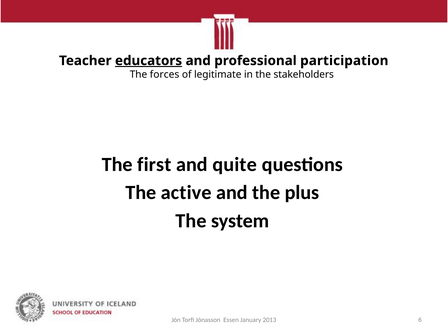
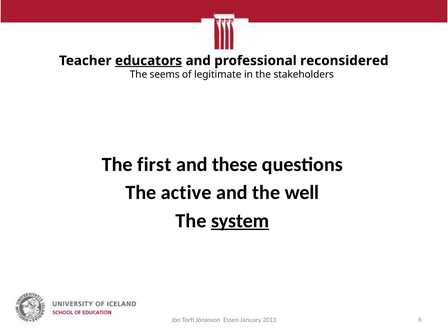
participation: participation -> reconsidered
forces: forces -> seems
quite: quite -> these
plus: plus -> well
system underline: none -> present
